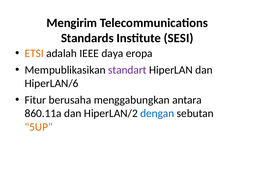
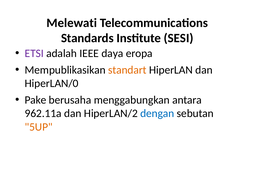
Mengirim: Mengirim -> Melewati
ETSI colour: orange -> purple
standart colour: purple -> orange
HiperLAN/6: HiperLAN/6 -> HiperLAN/0
Fitur: Fitur -> Pake
860.11a: 860.11a -> 962.11a
